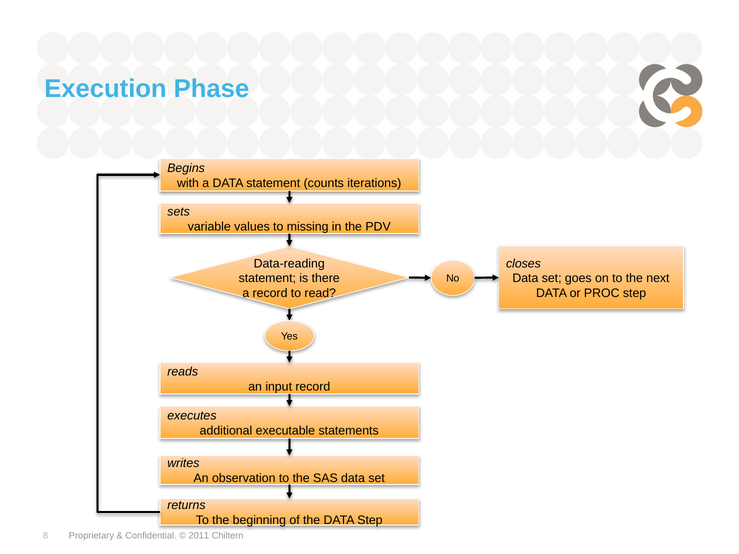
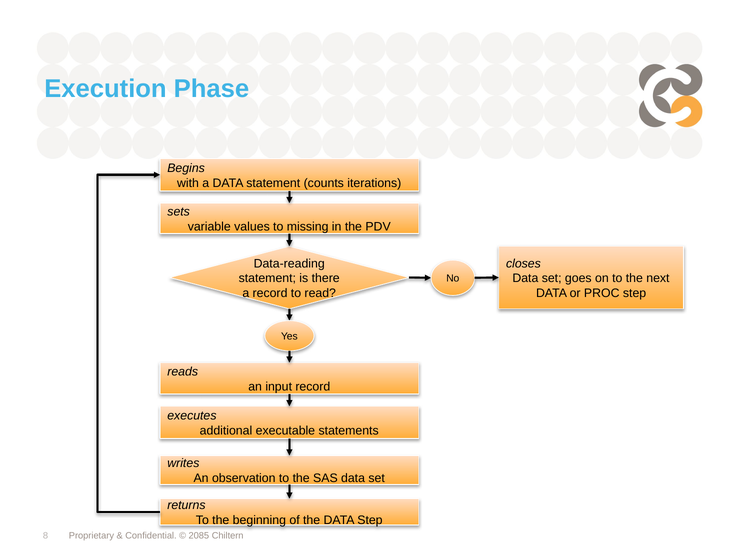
2011: 2011 -> 2085
